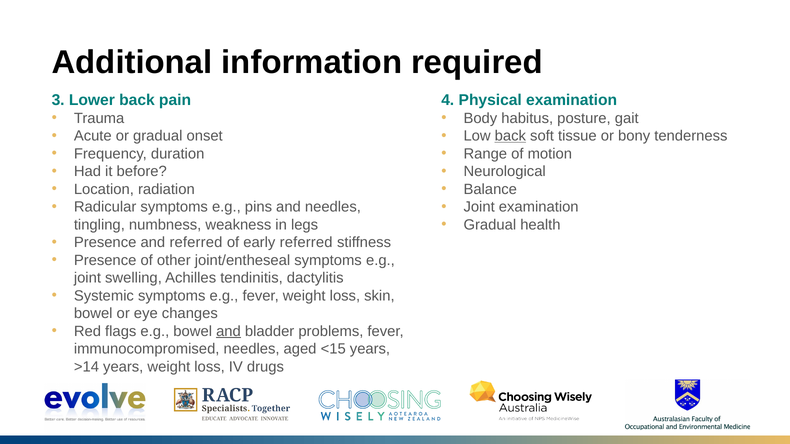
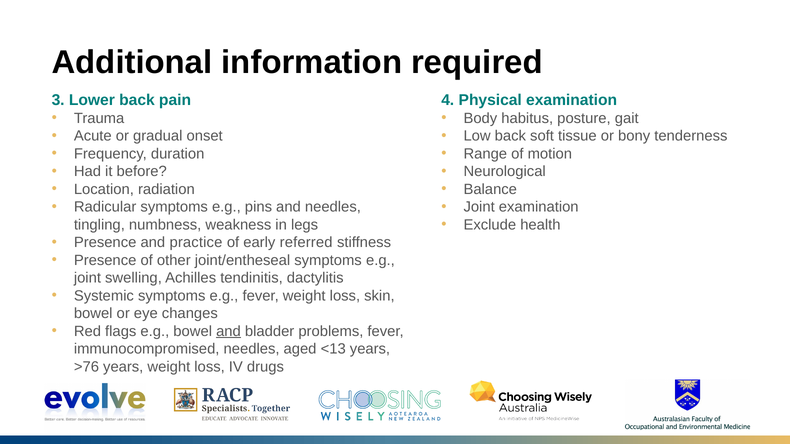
back at (510, 136) underline: present -> none
Gradual at (490, 225): Gradual -> Exclude
and referred: referred -> practice
<15: <15 -> <13
>14: >14 -> >76
